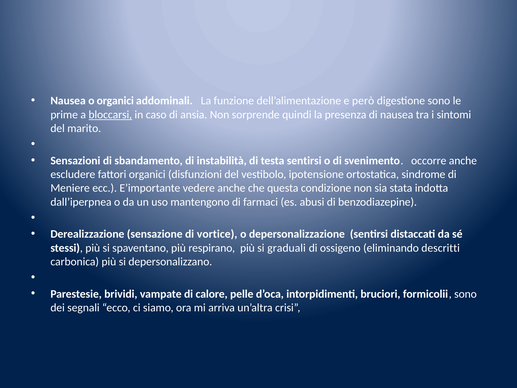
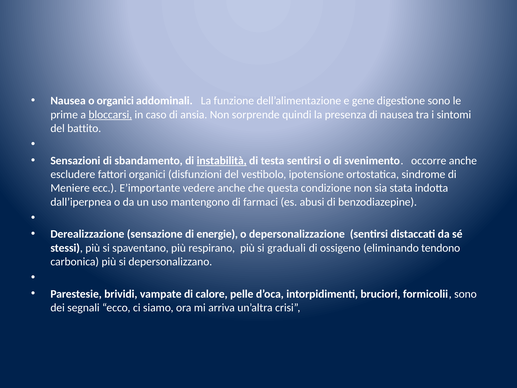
però: però -> gene
marito: marito -> battito
instabilità underline: none -> present
vortice: vortice -> energie
descritti: descritti -> tendono
